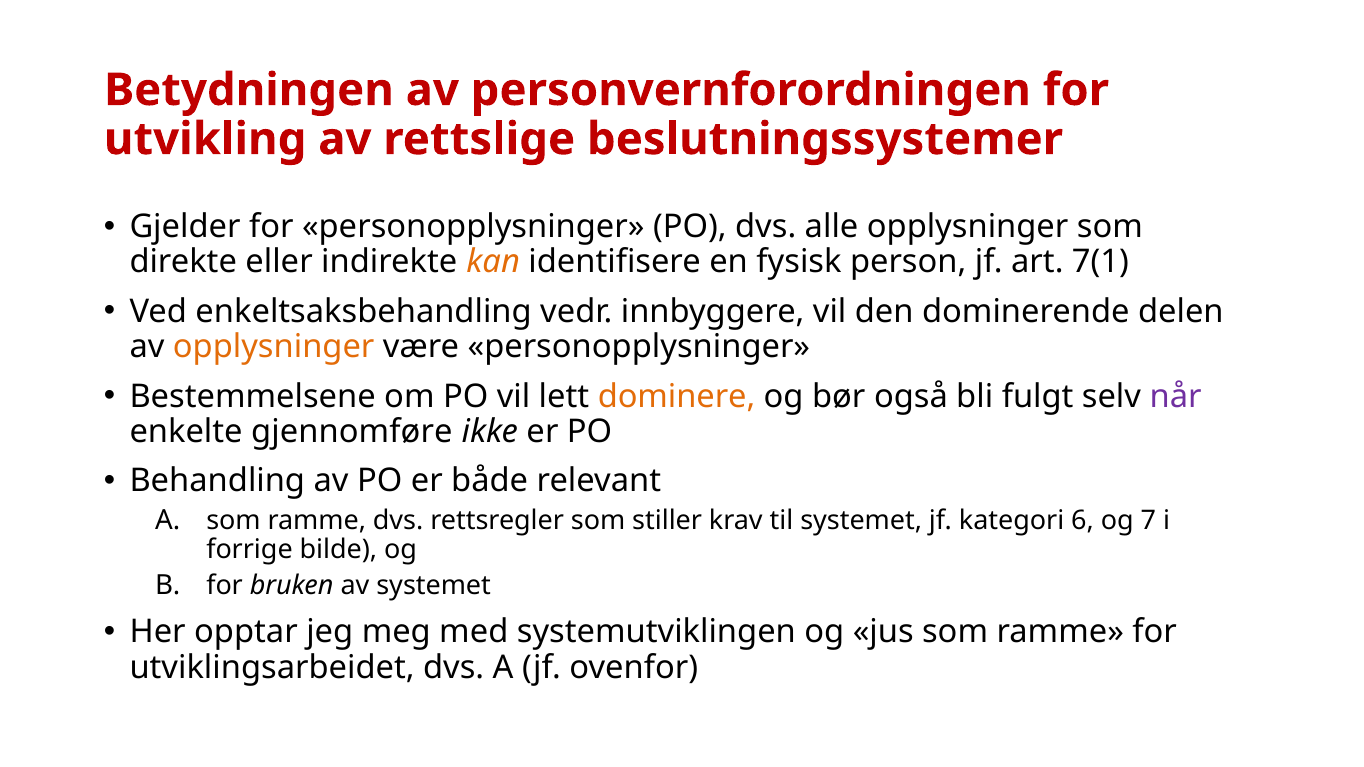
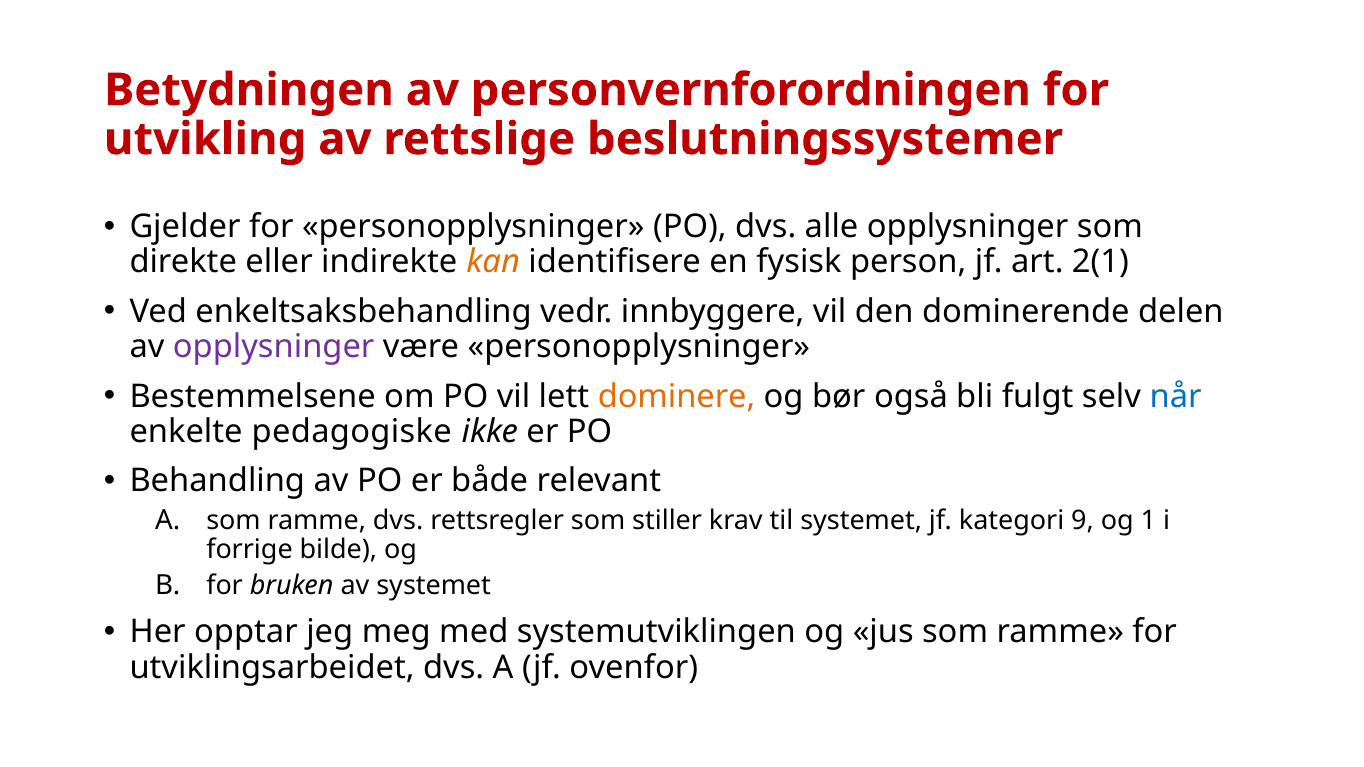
7(1: 7(1 -> 2(1
opplysninger at (274, 347) colour: orange -> purple
når colour: purple -> blue
gjennomføre: gjennomføre -> pedagogiske
6: 6 -> 9
7: 7 -> 1
